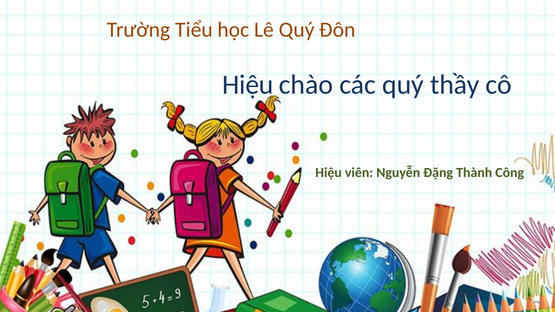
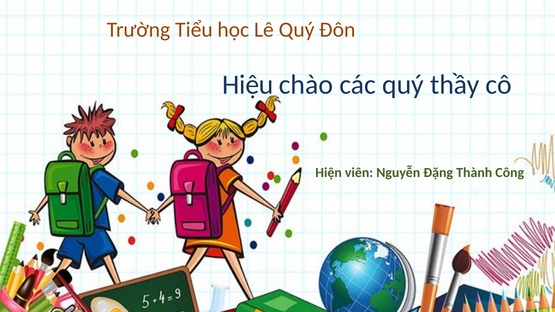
Hiệu at (329, 173): Hiệu -> Hiện
